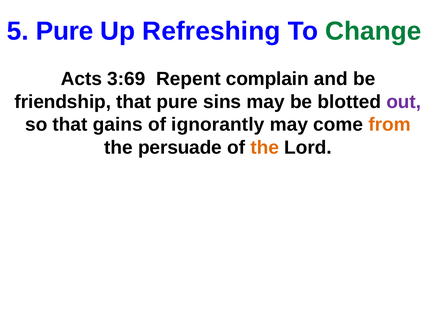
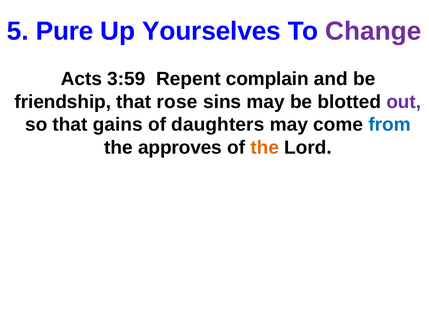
Refreshing: Refreshing -> Yourselves
Change colour: green -> purple
3:69: 3:69 -> 3:59
that pure: pure -> rose
ignorantly: ignorantly -> daughters
from colour: orange -> blue
persuade: persuade -> approves
